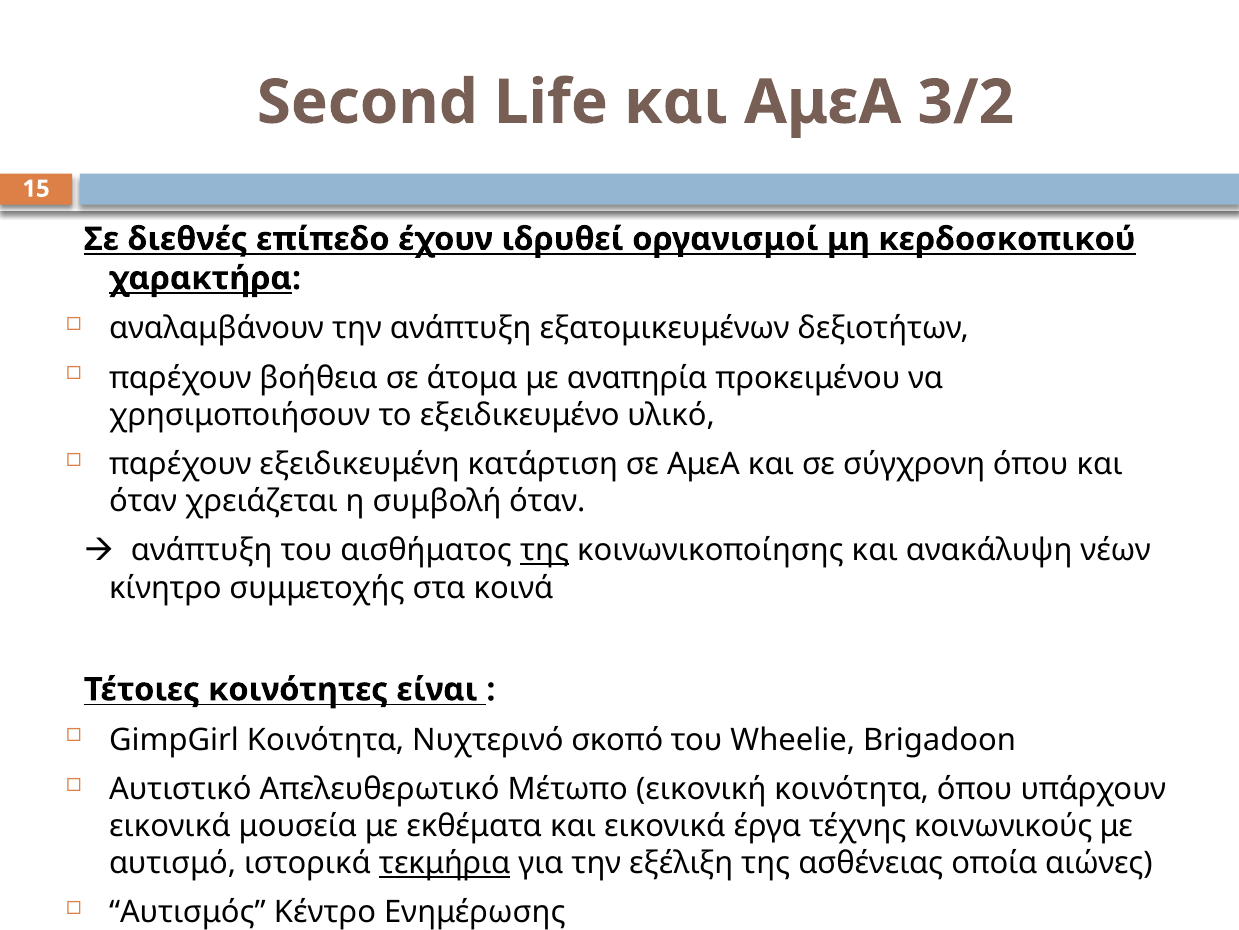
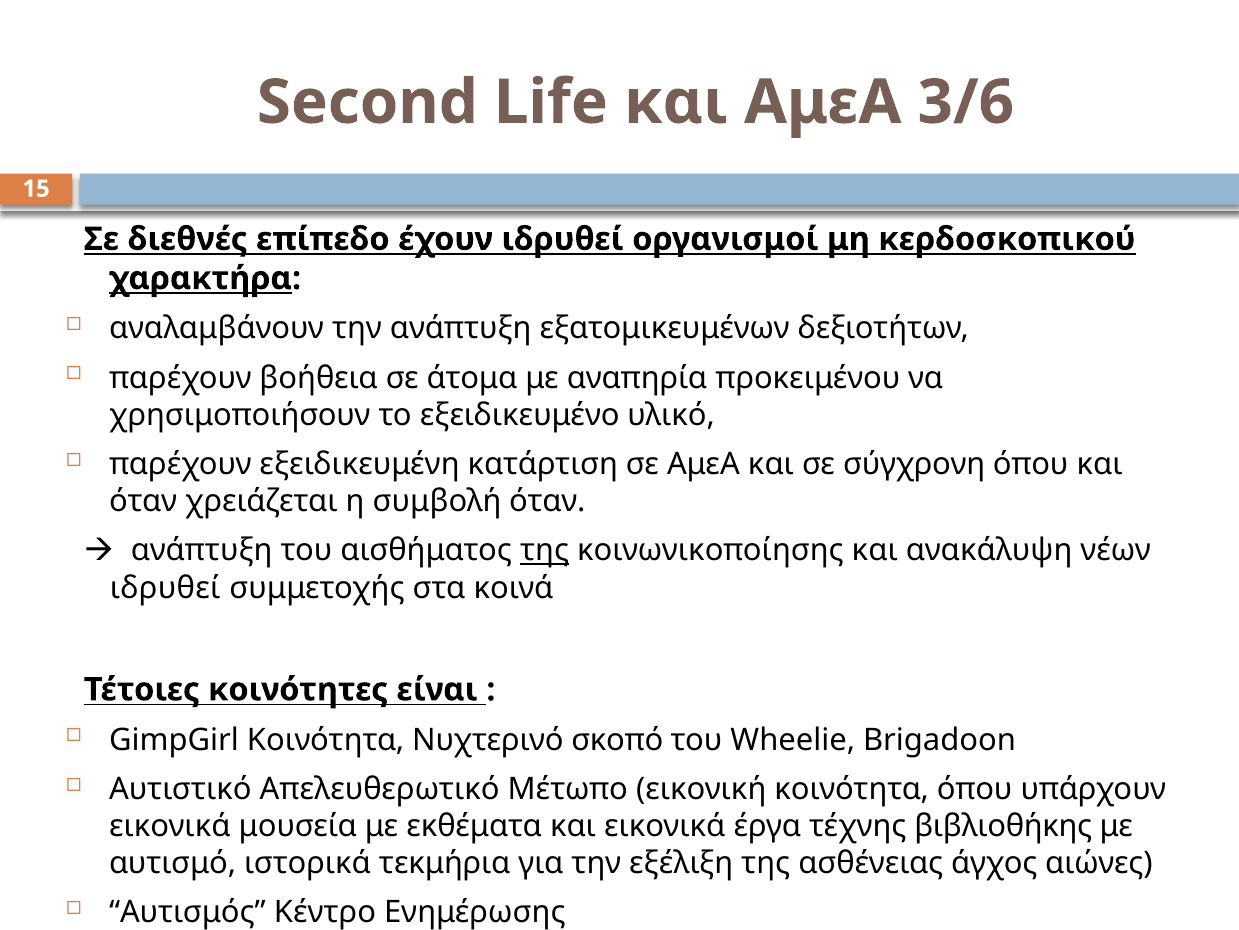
3/2: 3/2 -> 3/6
κίνητρο at (165, 587): κίνητρο -> ιδρυθεί
κοινωνικούς: κοινωνικούς -> βιβλιοθήκης
τεκμήρια underline: present -> none
οποία: οποία -> άγχος
